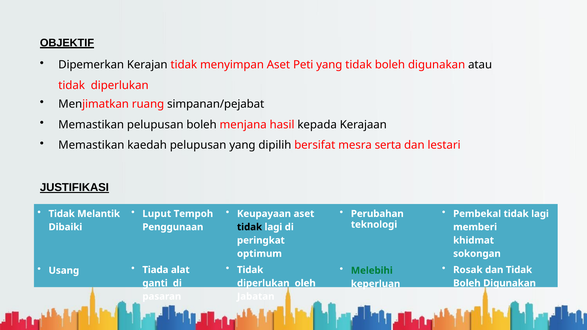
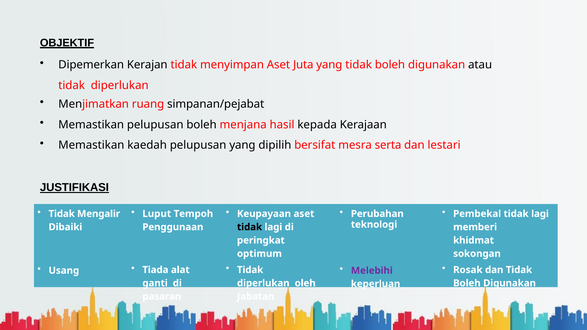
Peti: Peti -> Juta
Melantik: Melantik -> Mengalir
Melebihi colour: green -> purple
